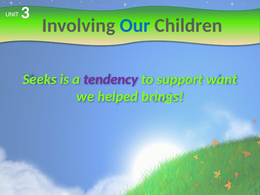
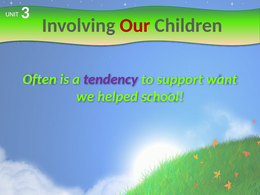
Our colour: blue -> red
Seeks: Seeks -> Often
brings: brings -> school
